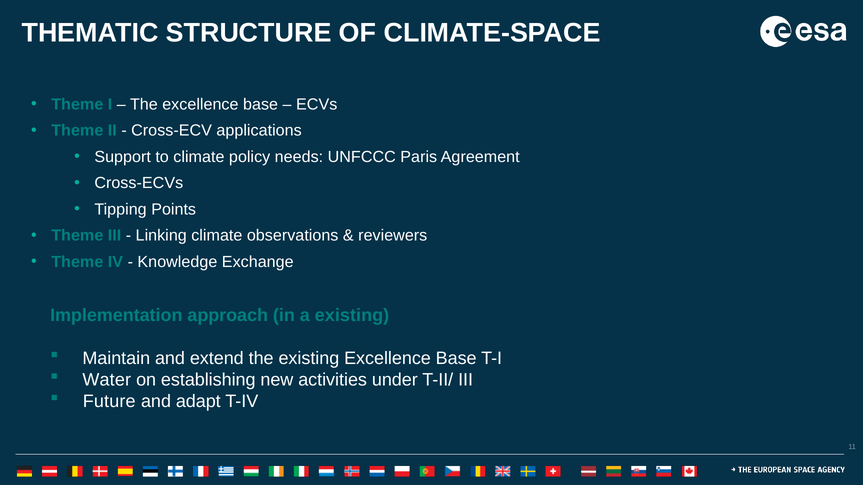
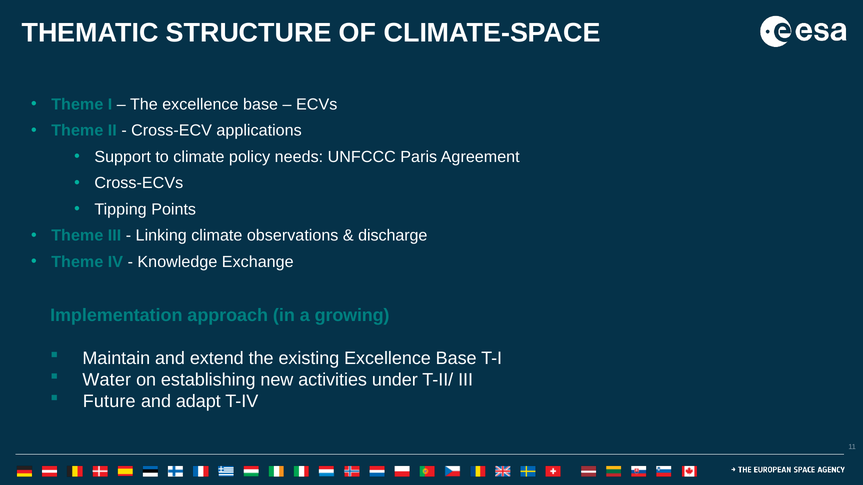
reviewers: reviewers -> discharge
a existing: existing -> growing
